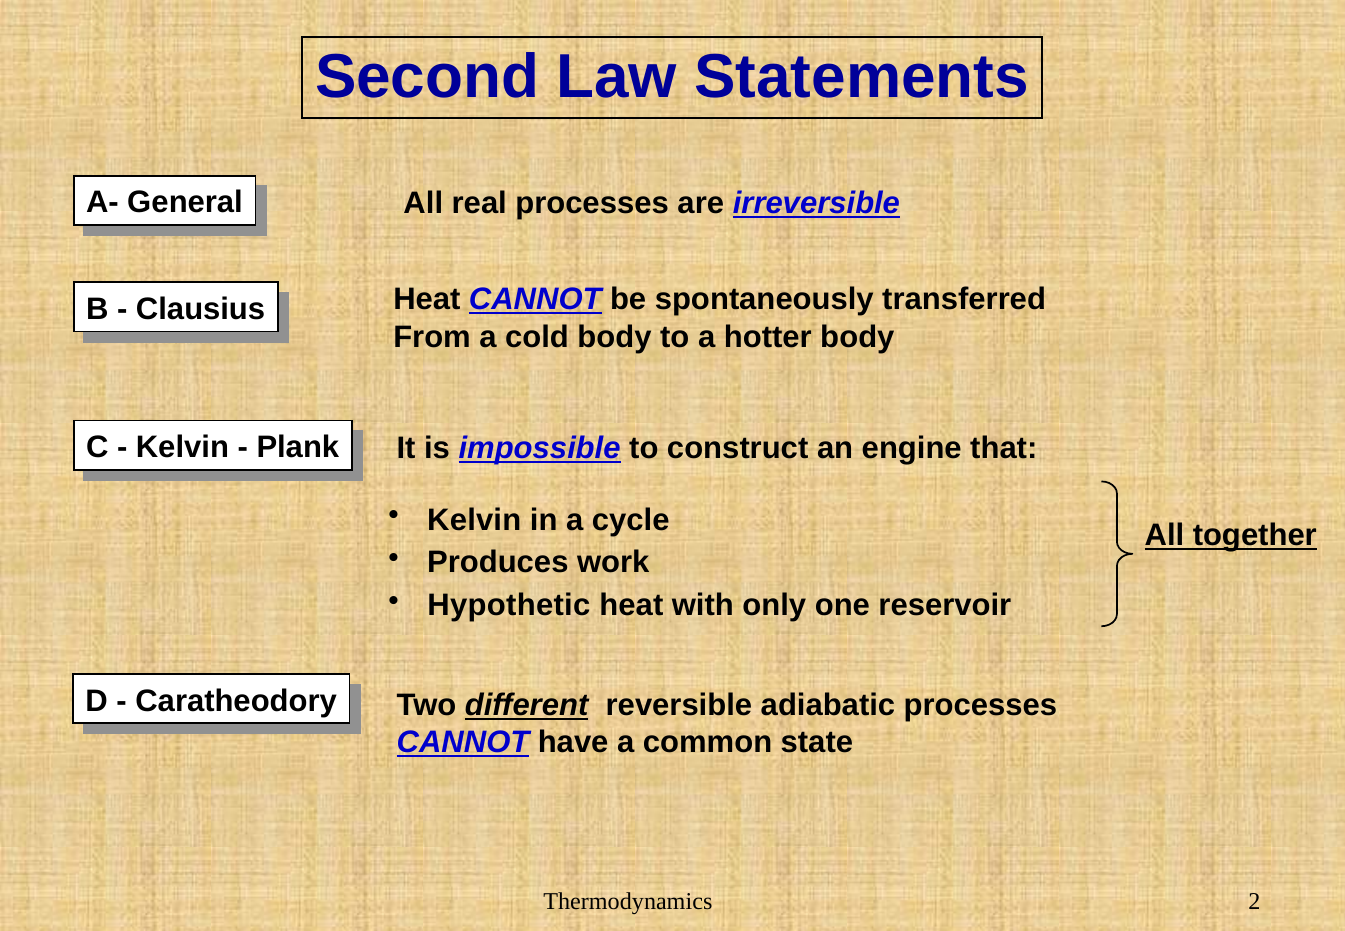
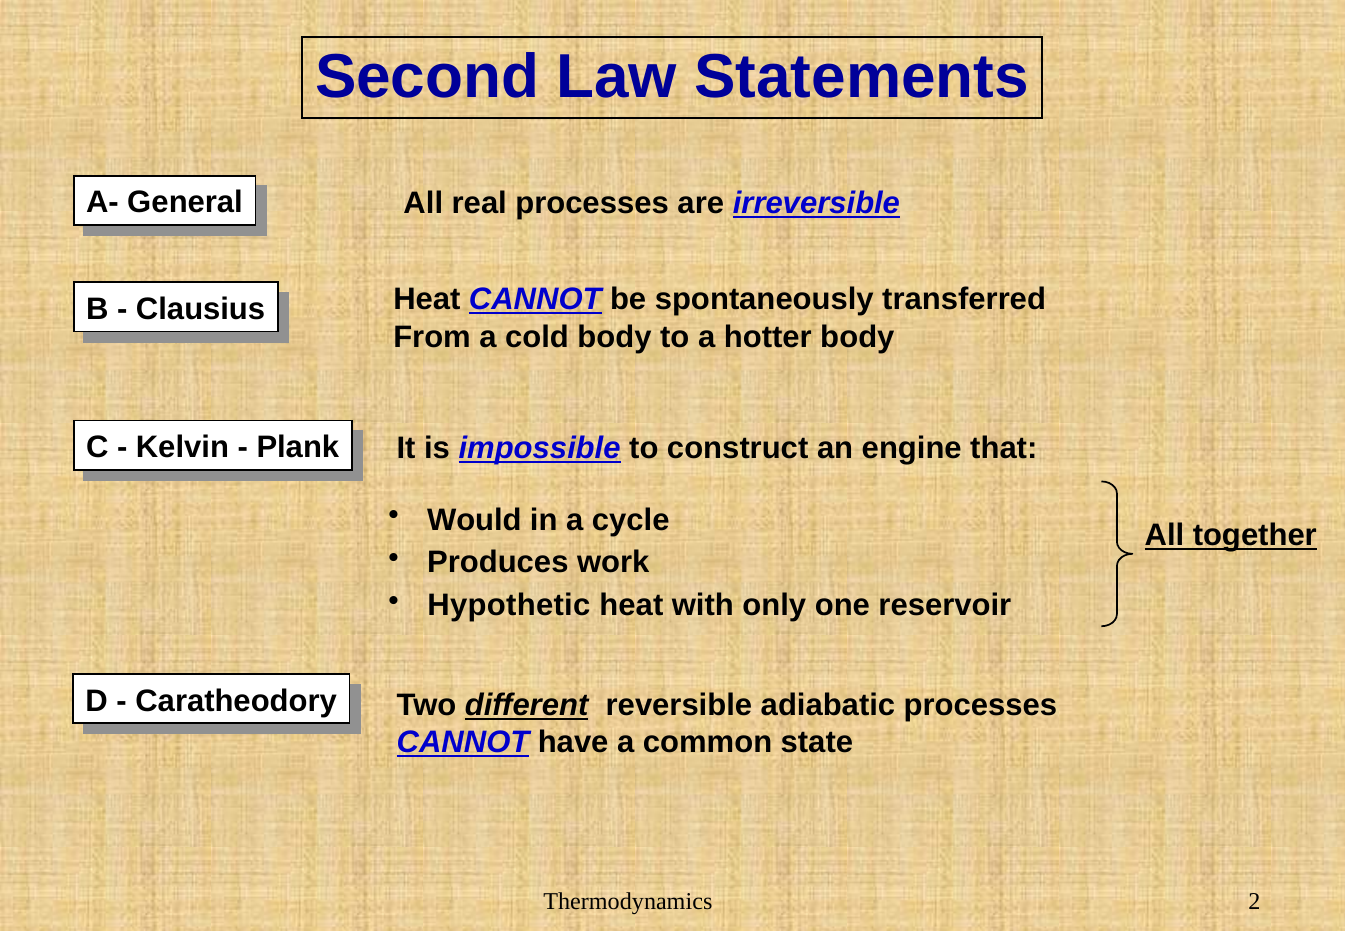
Kelvin at (474, 520): Kelvin -> Would
